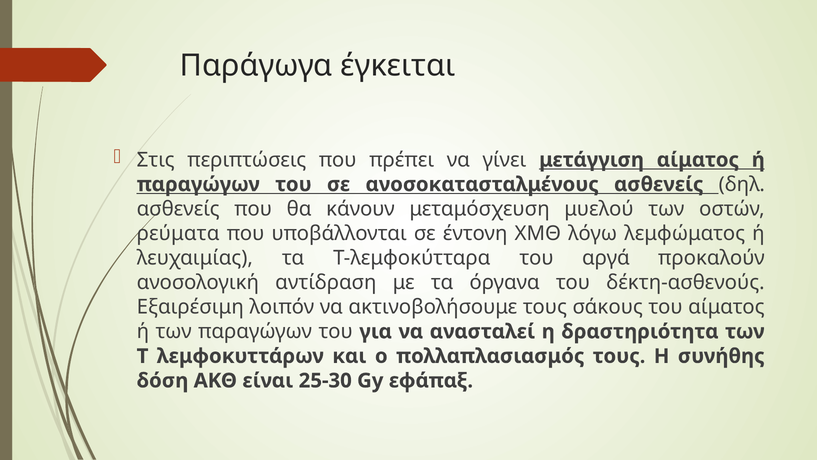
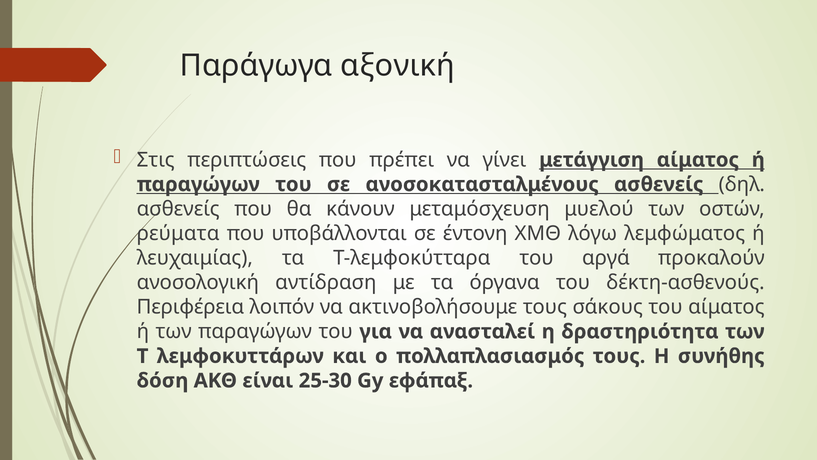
έγκειται: έγκειται -> αξονική
Εξαιρέσιμη: Εξαιρέσιμη -> Περιφέρεια
